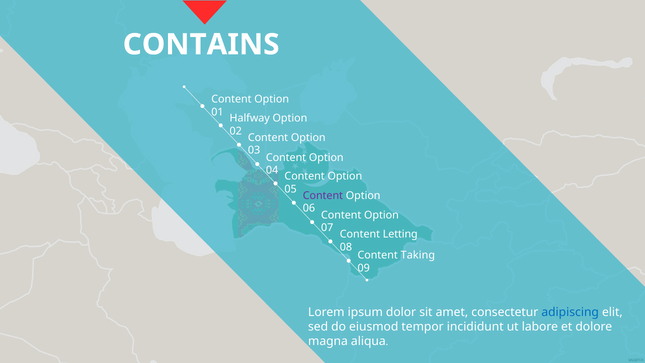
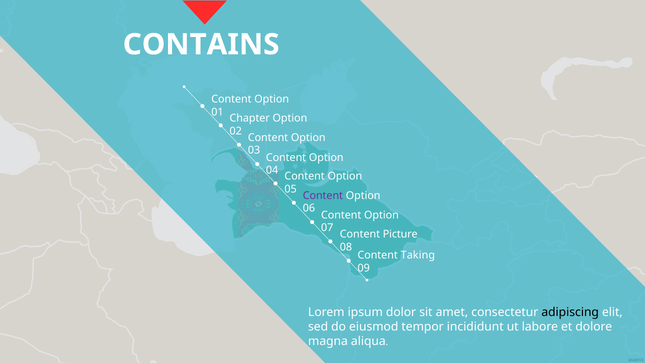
Halfway: Halfway -> Chapter
Letting: Letting -> Picture
adipiscing colour: blue -> black
